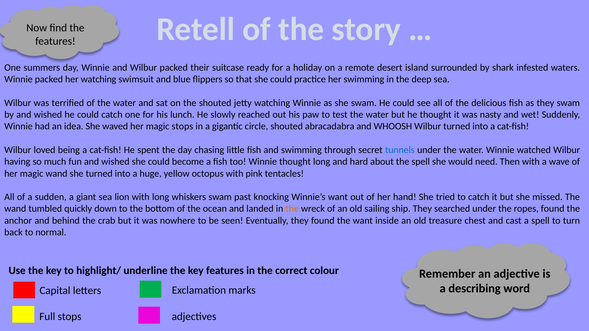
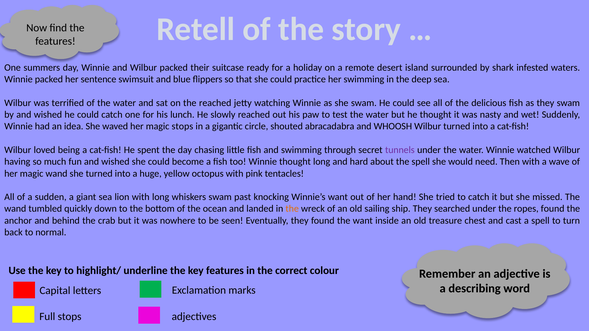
her watching: watching -> sentence
the shouted: shouted -> reached
tunnels colour: blue -> purple
